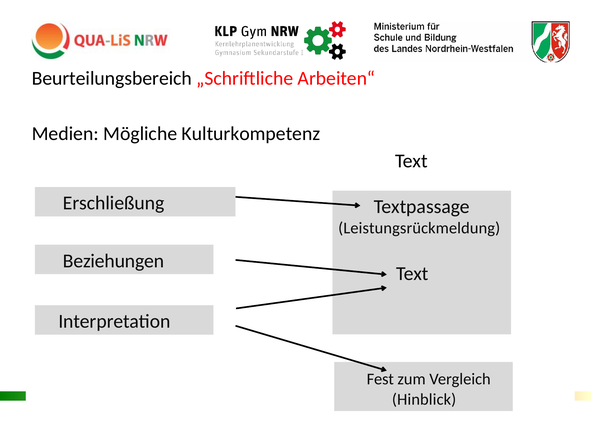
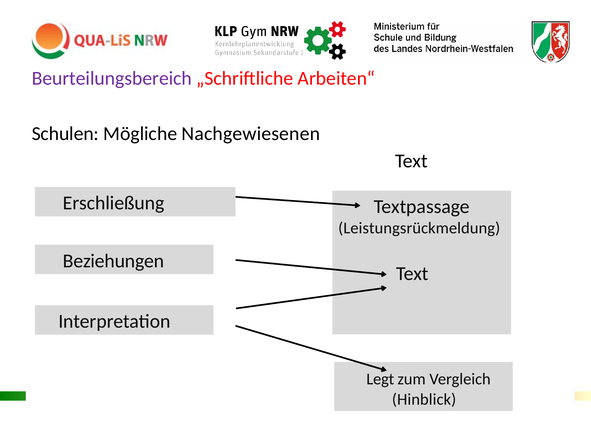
Beurteilungsbereich colour: black -> purple
Medien: Medien -> Schulen
Kulturkompetenz: Kulturkompetenz -> Nachgewiesenen
Fest: Fest -> Legt
